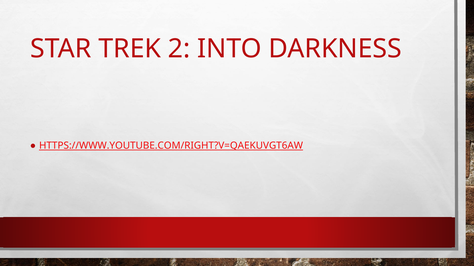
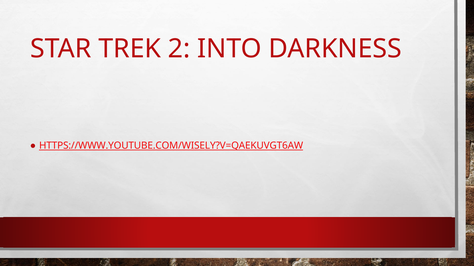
HTTPS://WWW.YOUTUBE.COM/RIGHT?V=QAEKUVGT6AW: HTTPS://WWW.YOUTUBE.COM/RIGHT?V=QAEKUVGT6AW -> HTTPS://WWW.YOUTUBE.COM/WISELY?V=QAEKUVGT6AW
